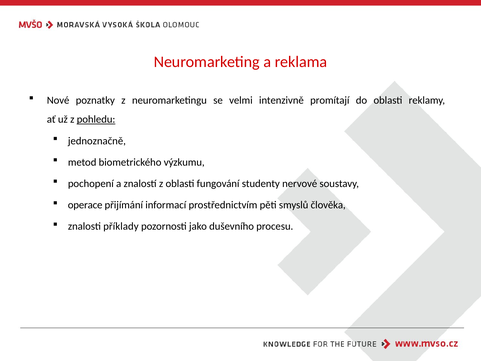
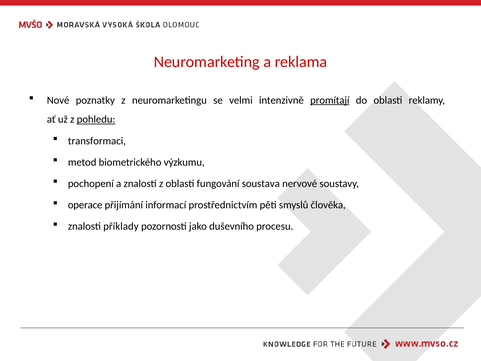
promítají underline: none -> present
jednoznačně: jednoznačně -> transformaci
studenty: studenty -> soustava
